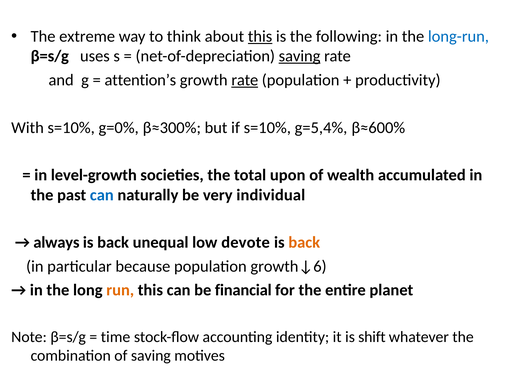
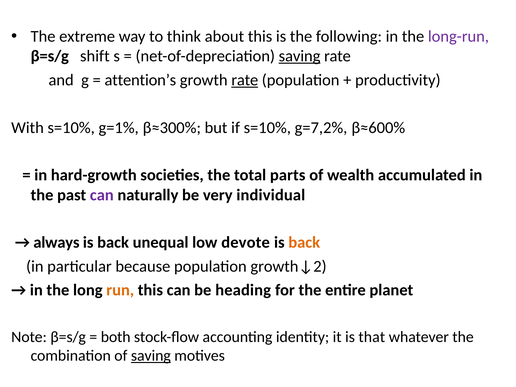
this at (260, 36) underline: present -> none
long-run colour: blue -> purple
uses: uses -> shift
g=0%: g=0% -> g=1%
g=5,4%: g=5,4% -> g=7,2%
level-growth: level-growth -> hard-growth
upon: upon -> parts
can at (102, 195) colour: blue -> purple
growth↓6: growth↓6 -> growth↓2
financial: financial -> heading
time: time -> both
shift: shift -> that
saving at (151, 356) underline: none -> present
